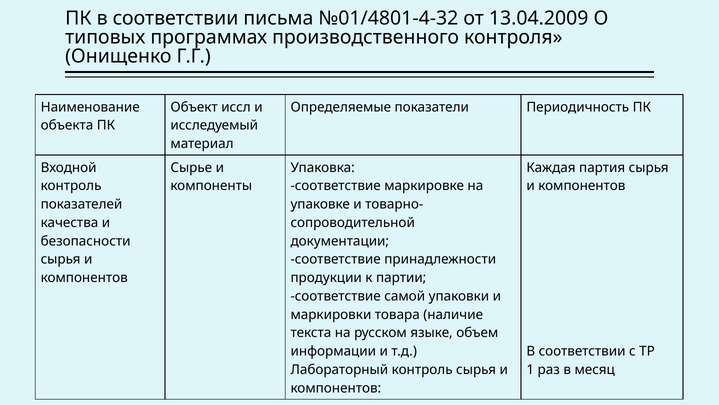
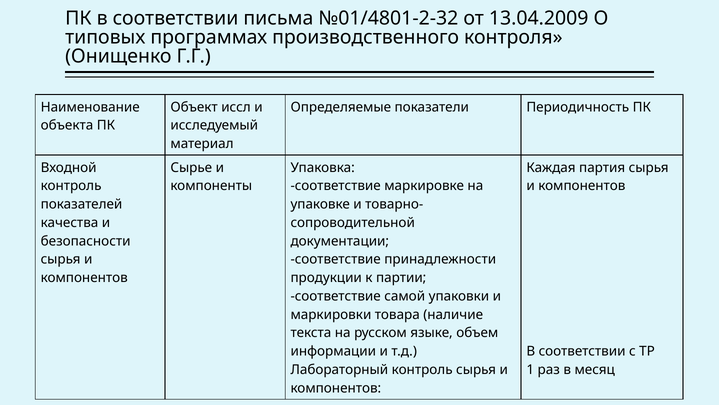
№01/4801-4-32: №01/4801-4-32 -> №01/4801-2-32
